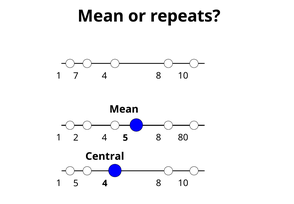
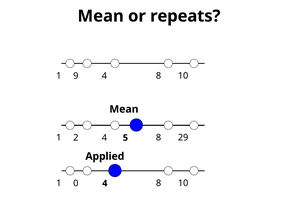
7: 7 -> 9
80: 80 -> 29
Central: Central -> Applied
1 5: 5 -> 0
